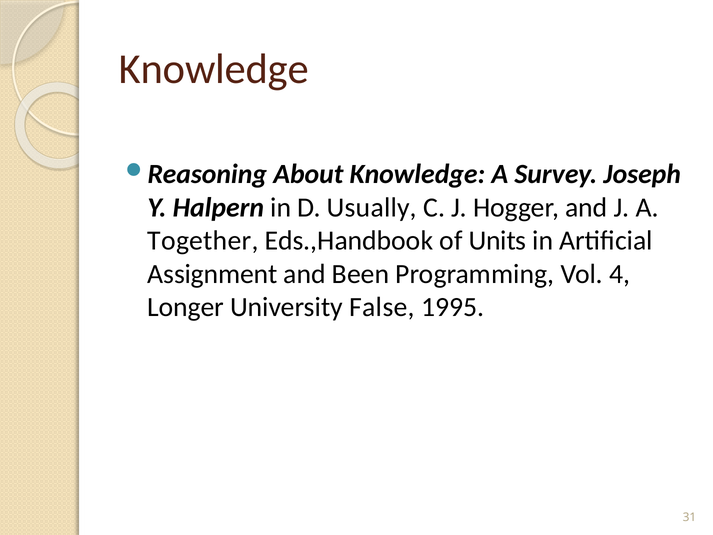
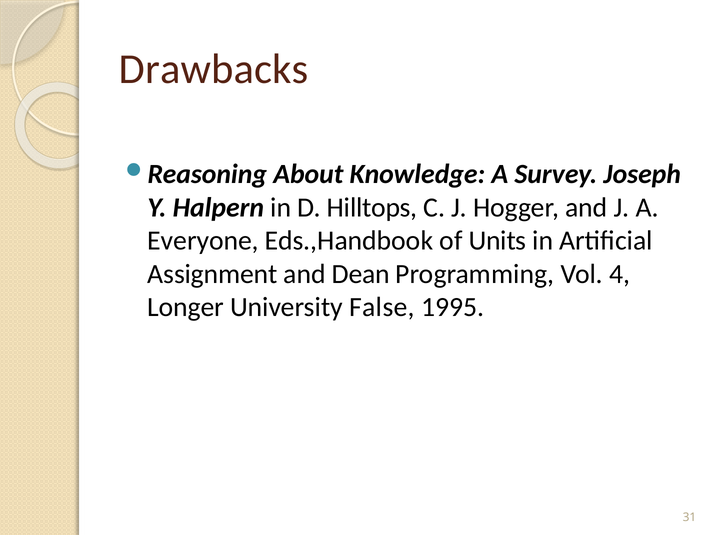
Knowledge at (214, 69): Knowledge -> Drawbacks
Usually: Usually -> Hilltops
Together: Together -> Everyone
Been: Been -> Dean
